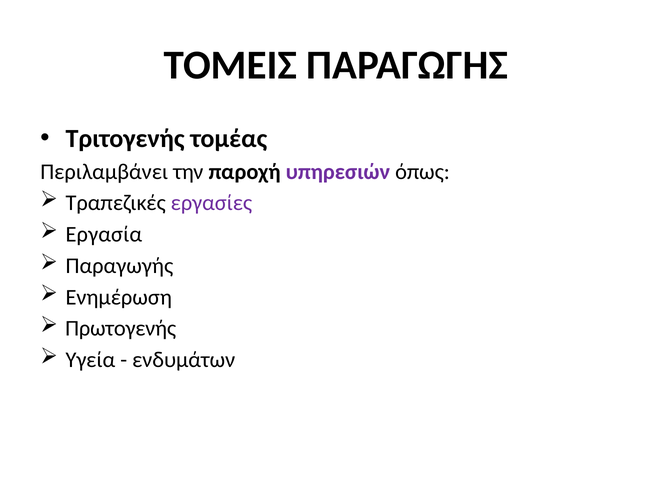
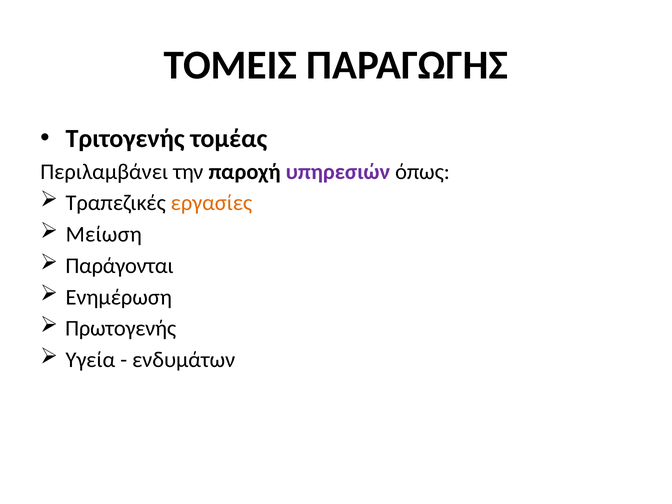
εργασίες colour: purple -> orange
Εργασία: Εργασία -> Μείωση
Παραγωγής: Παραγωγής -> Παράγονται
